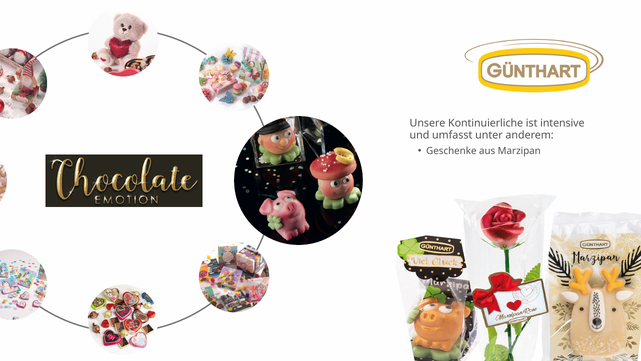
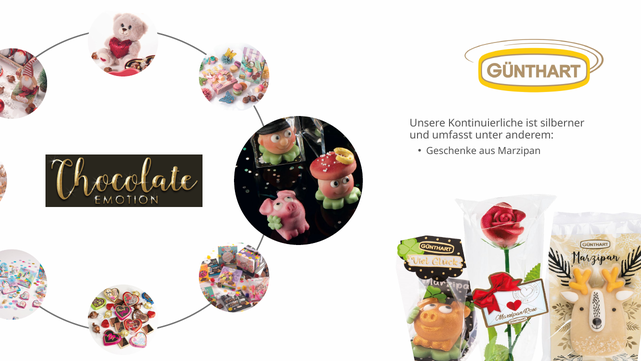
intensive: intensive -> silberner
